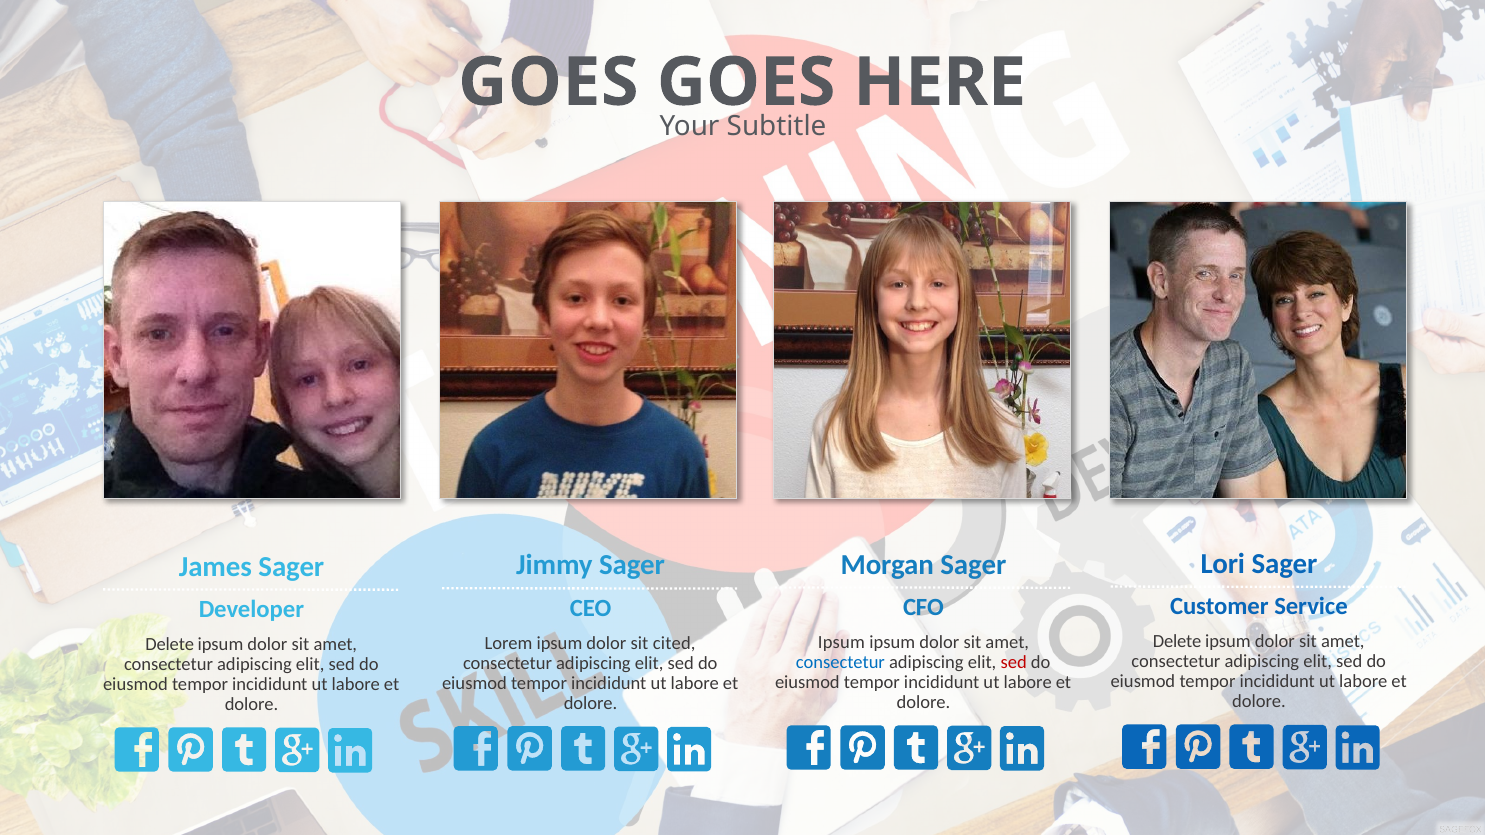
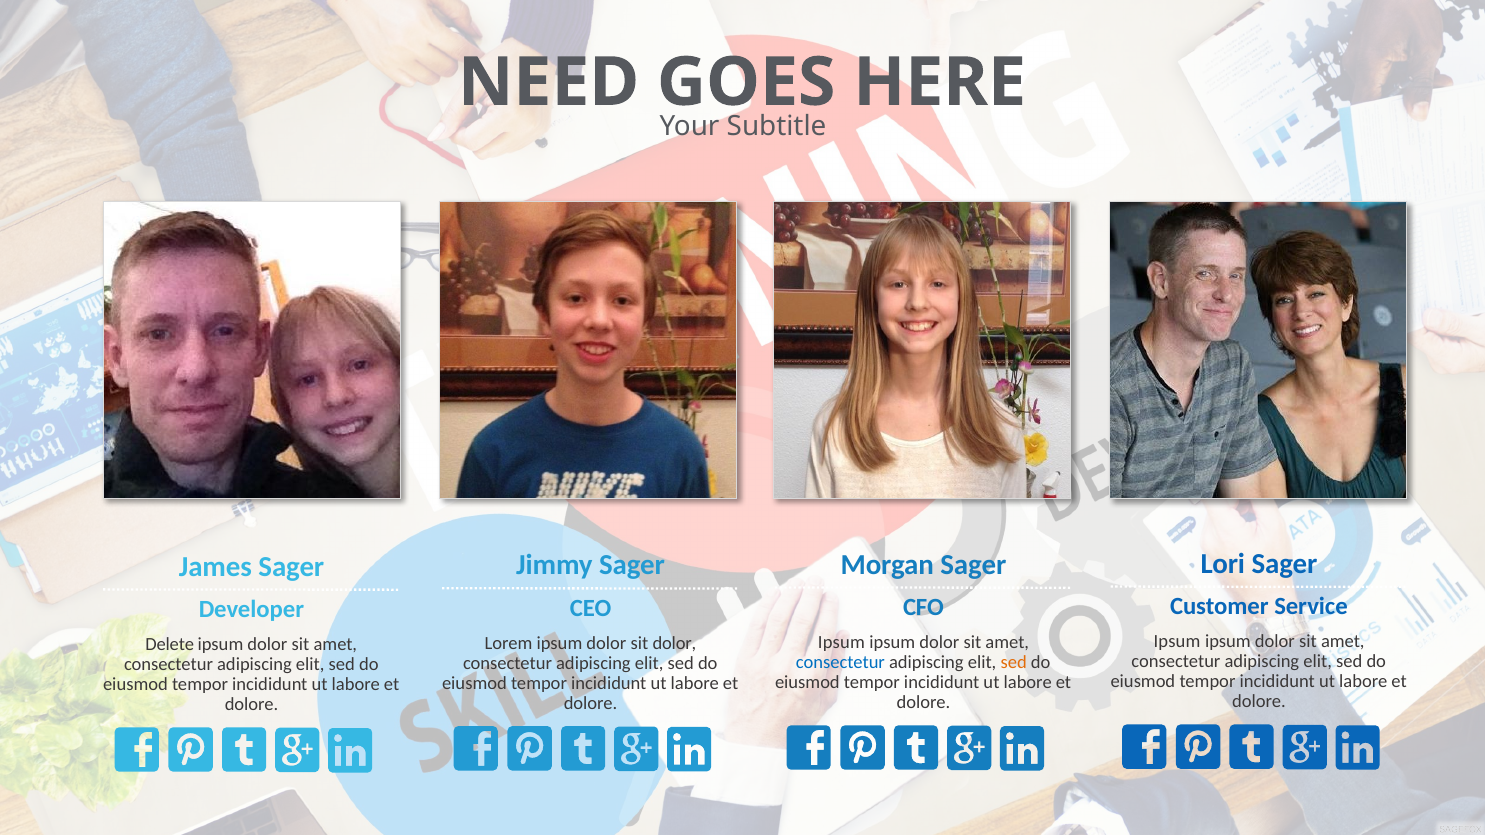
GOES at (548, 82): GOES -> NEED
Delete at (1177, 641): Delete -> Ipsum
sit cited: cited -> dolor
sed at (1014, 662) colour: red -> orange
